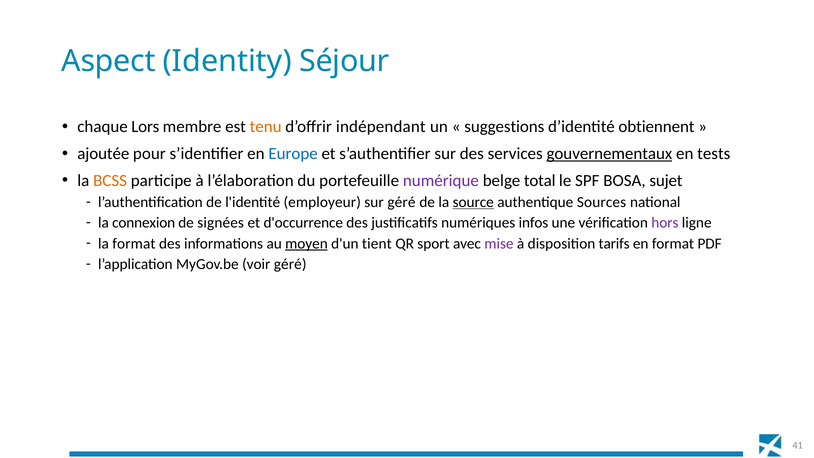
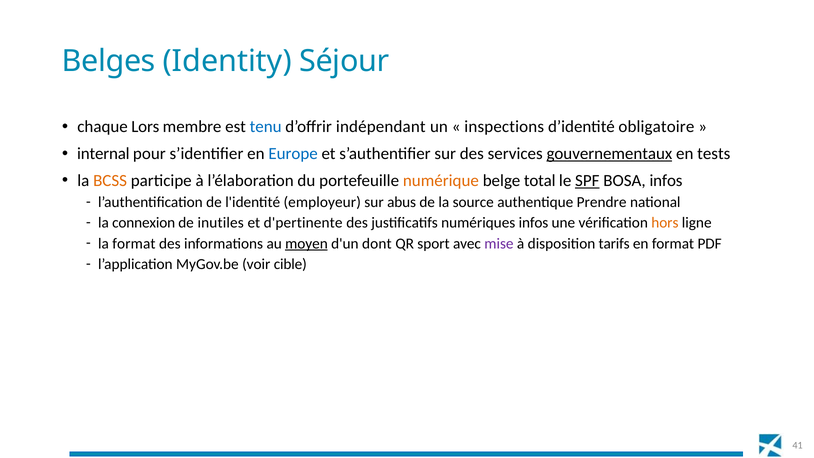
Aspect: Aspect -> Belges
tenu colour: orange -> blue
suggestions: suggestions -> inspections
obtiennent: obtiennent -> obligatoire
ajoutée: ajoutée -> internal
numérique colour: purple -> orange
SPF underline: none -> present
BOSA sujet: sujet -> infos
sur géré: géré -> abus
source underline: present -> none
Sources: Sources -> Prendre
signées: signées -> inutiles
d'occurrence: d'occurrence -> d'pertinente
hors colour: purple -> orange
tient: tient -> dont
voir géré: géré -> cible
